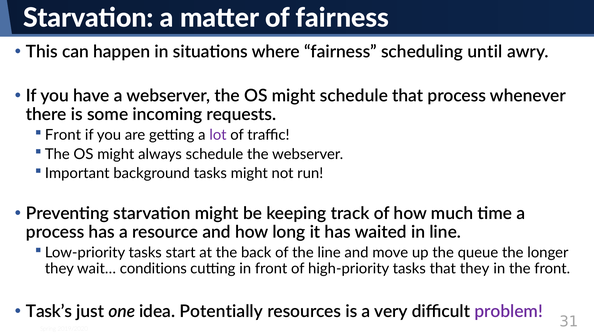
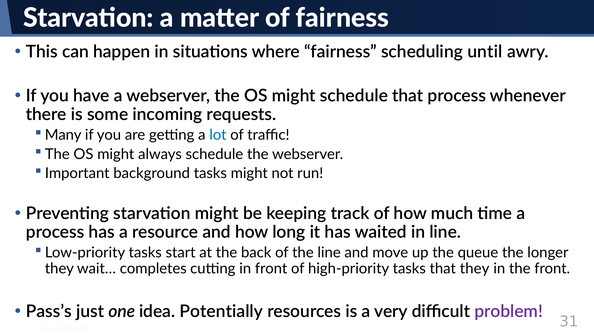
Front at (63, 135): Front -> Many
lot colour: purple -> blue
conditions: conditions -> completes
Task’s: Task’s -> Pass’s
